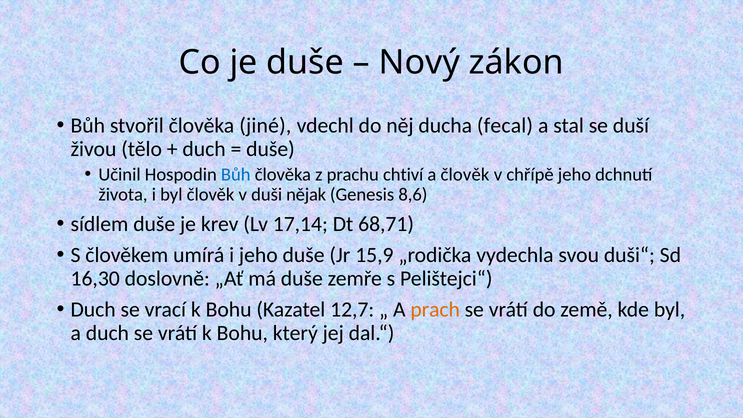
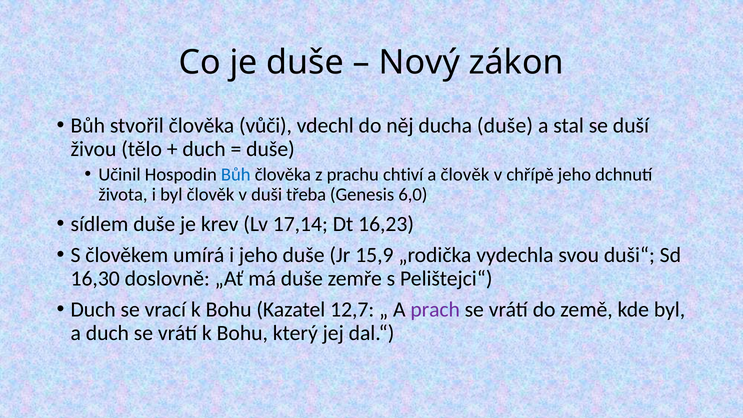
jiné: jiné -> vůči
ducha fecal: fecal -> duše
nějak: nějak -> třeba
8,6: 8,6 -> 6,0
68,71: 68,71 -> 16,23
prach colour: orange -> purple
